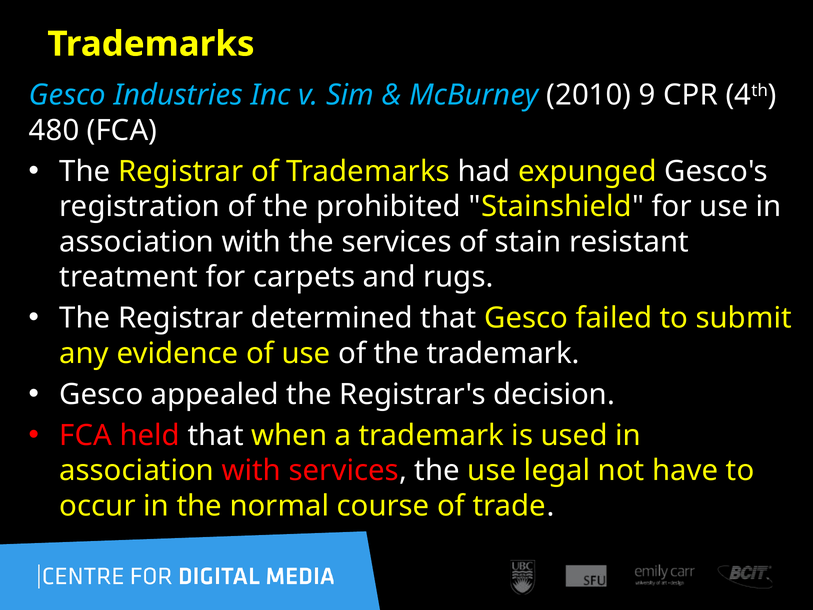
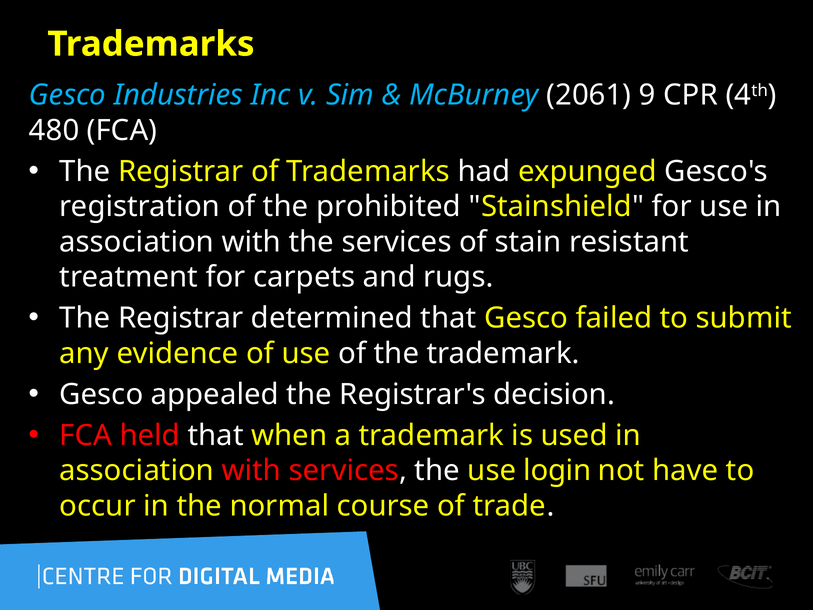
2010: 2010 -> 2061
legal: legal -> login
